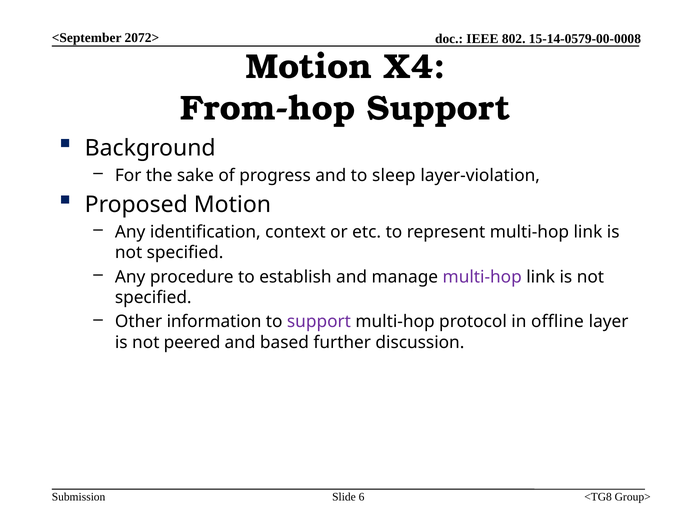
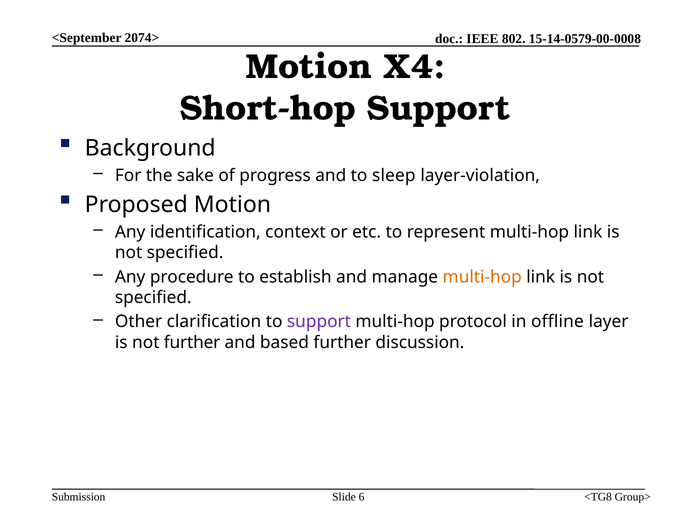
2072>: 2072> -> 2074>
From-hop: From-hop -> Short-hop
multi-hop at (482, 277) colour: purple -> orange
information: information -> clarification
not peered: peered -> further
